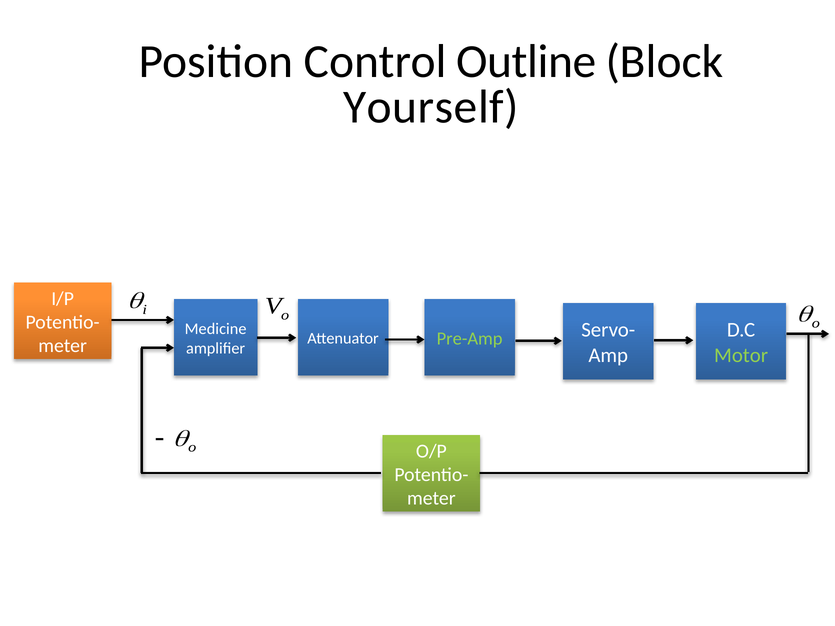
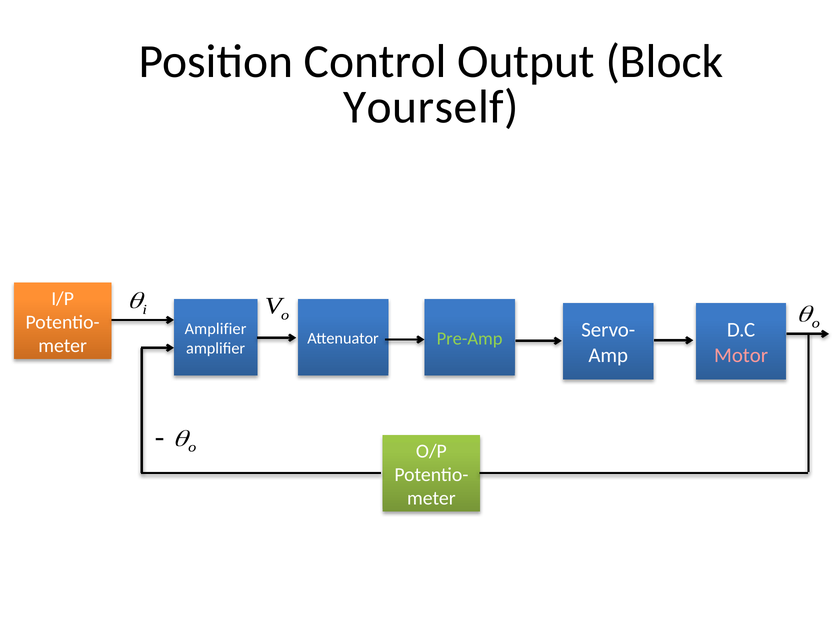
Outline: Outline -> Output
Medicine at (216, 329): Medicine -> Amplifier
Motor colour: light green -> pink
